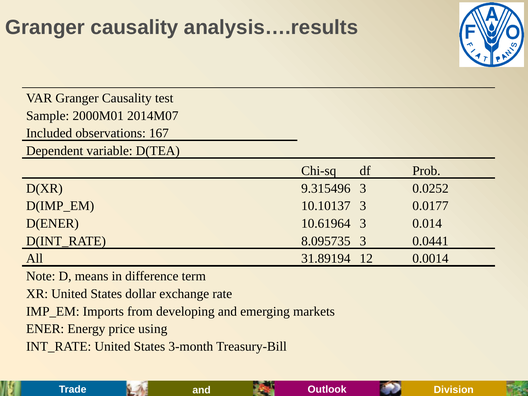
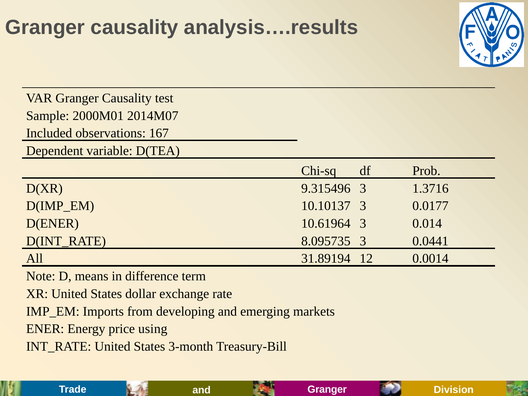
0.0252: 0.0252 -> 1.3716
and Outlook: Outlook -> Granger
